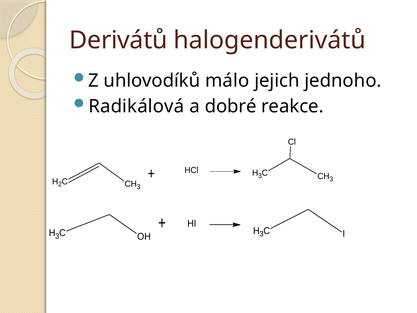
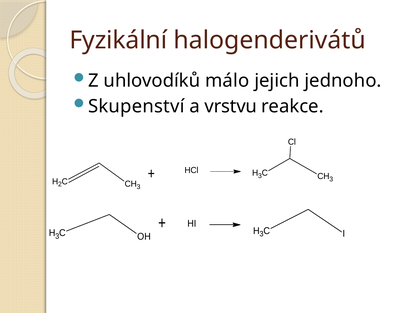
Derivátů: Derivátů -> Fyzikální
Radikálová: Radikálová -> Skupenství
dobré: dobré -> vrstvu
